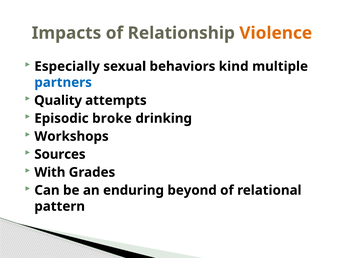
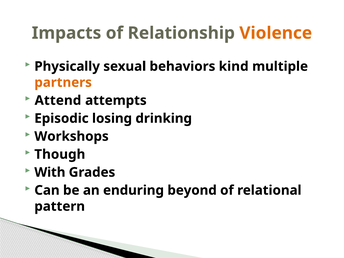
Especially: Especially -> Physically
partners colour: blue -> orange
Quality: Quality -> Attend
broke: broke -> losing
Sources: Sources -> Though
